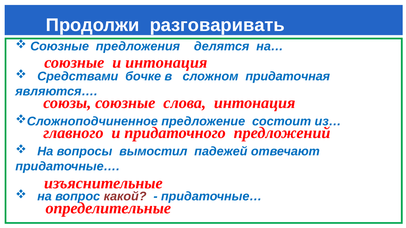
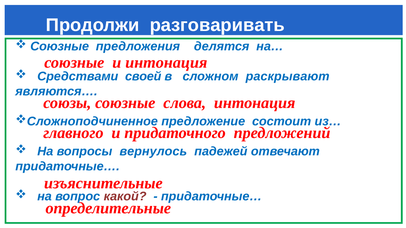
бочке: бочке -> своей
придаточная: придаточная -> раскрывают
вымостил: вымостил -> вернулось
